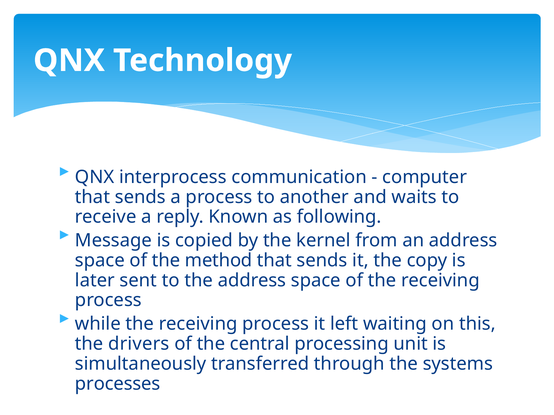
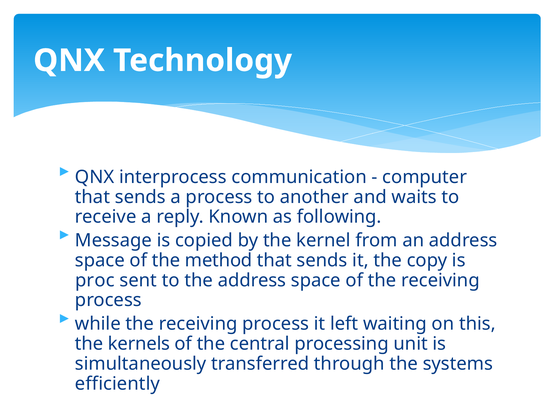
later: later -> proc
drivers: drivers -> kernels
processes: processes -> efficiently
